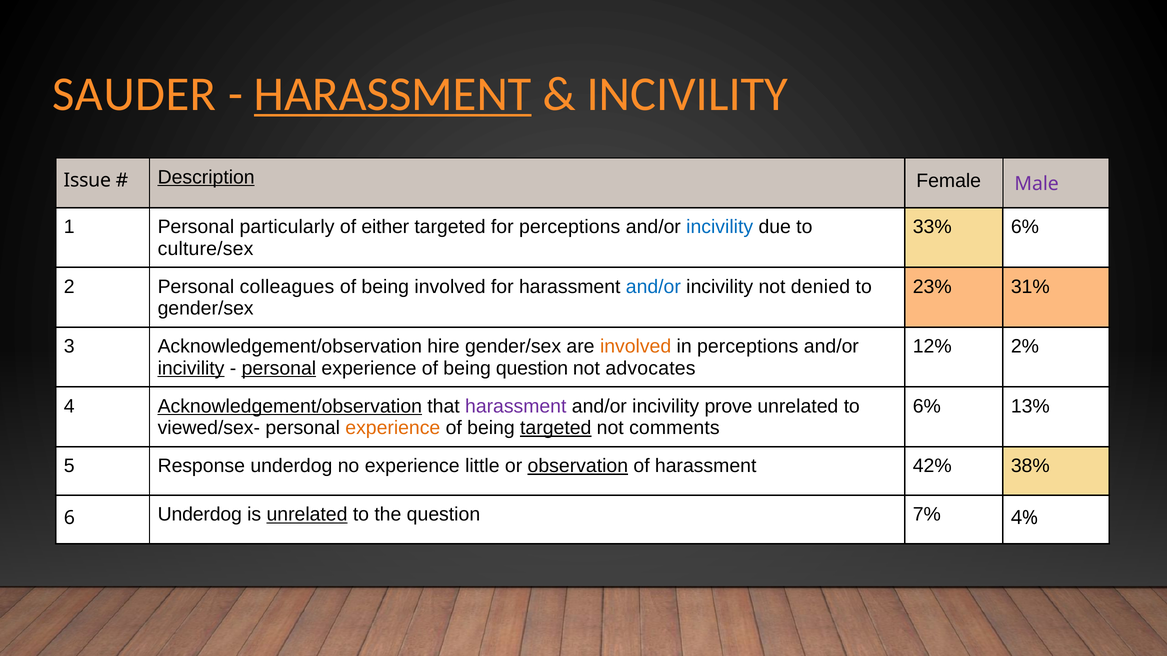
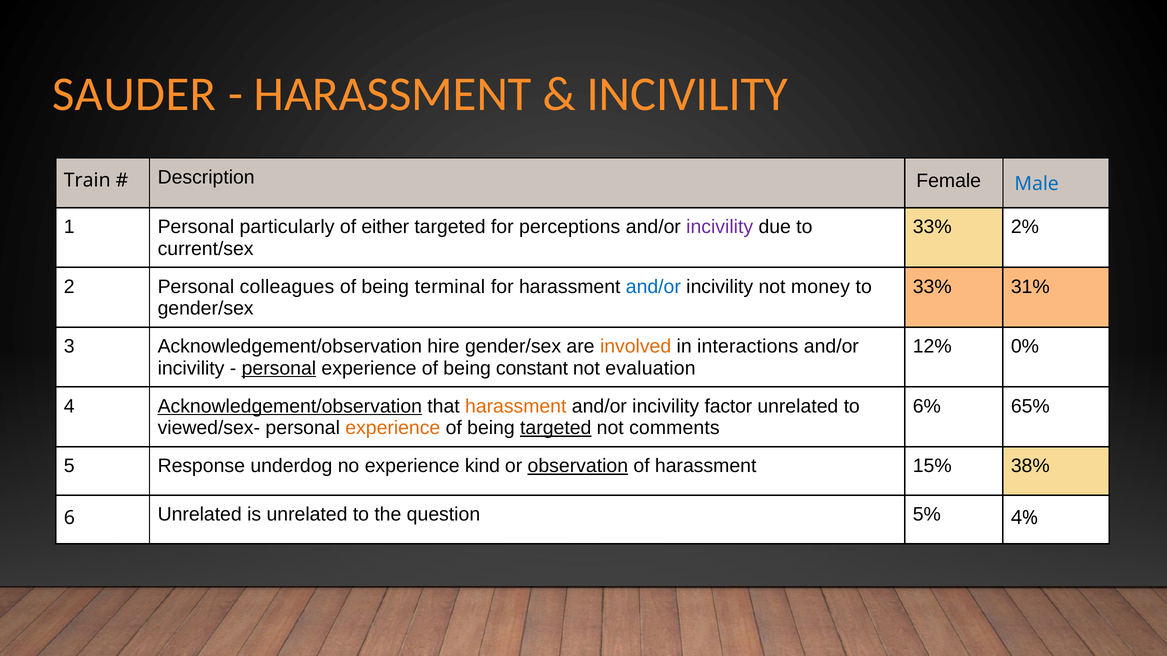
HARASSMENT at (393, 94) underline: present -> none
Issue: Issue -> Train
Description underline: present -> none
Male colour: purple -> blue
incivility at (720, 227) colour: blue -> purple
33% 6%: 6% -> 2%
culture/sex: culture/sex -> current/sex
being involved: involved -> terminal
denied: denied -> money
23% at (932, 287): 23% -> 33%
in perceptions: perceptions -> interactions
2%: 2% -> 0%
incivility at (191, 368) underline: present -> none
being question: question -> constant
advocates: advocates -> evaluation
harassment at (516, 406) colour: purple -> orange
prove: prove -> factor
13%: 13% -> 65%
little: little -> kind
42%: 42% -> 15%
6 Underdog: Underdog -> Unrelated
unrelated at (307, 515) underline: present -> none
7%: 7% -> 5%
